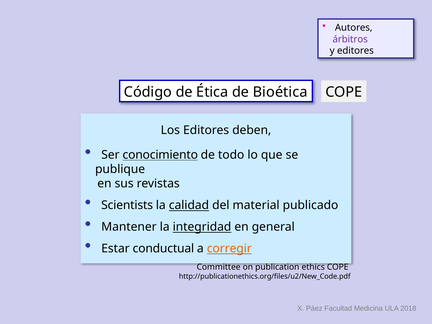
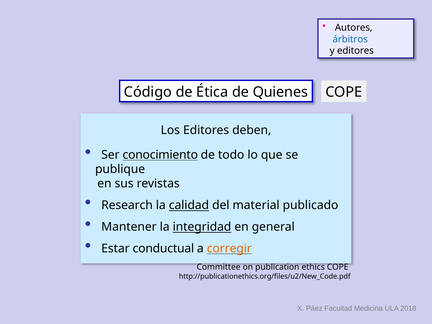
árbitros colour: purple -> blue
Bioética: Bioética -> Quienes
Scientists: Scientists -> Research
